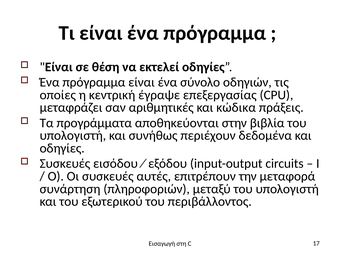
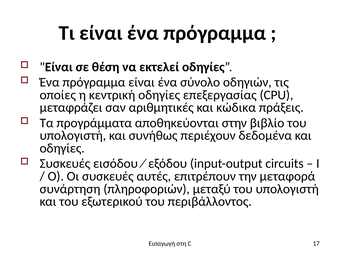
κεντρική έγραψε: έγραψε -> οδηγίες
βιβλία: βιβλία -> βιβλίο
